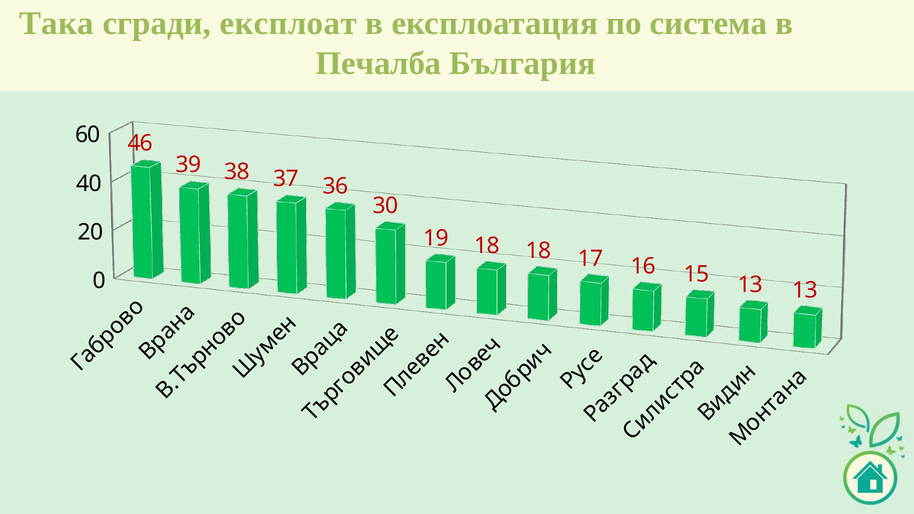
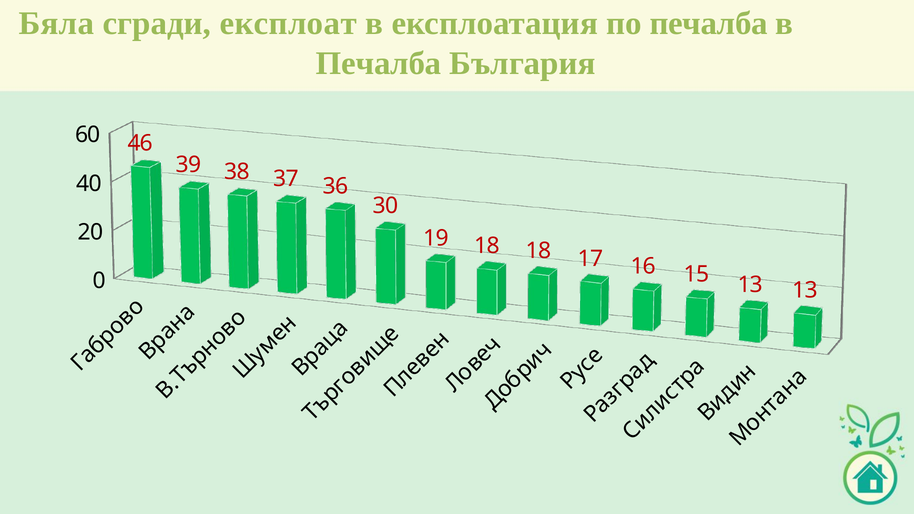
Така: Така -> Бяла
по система: система -> печалба
